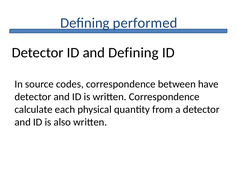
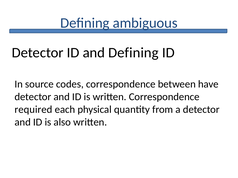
performed: performed -> ambiguous
calculate: calculate -> required
